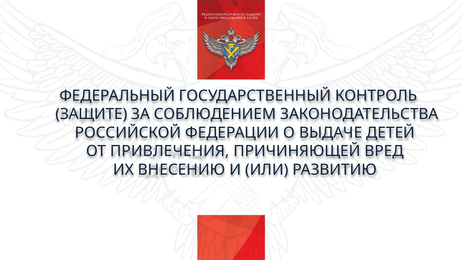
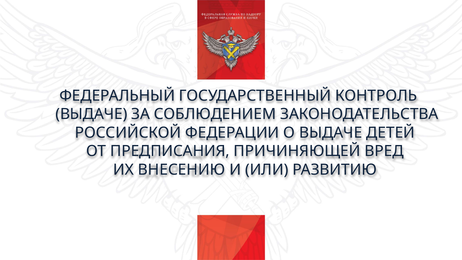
ЗАЩИТЕ at (91, 114): ЗАЩИТЕ -> ВЫДАЧЕ
ПРИВЛЕЧЕНИЯ: ПРИВЛЕЧЕНИЯ -> ПРЕДПИСАНИЯ
